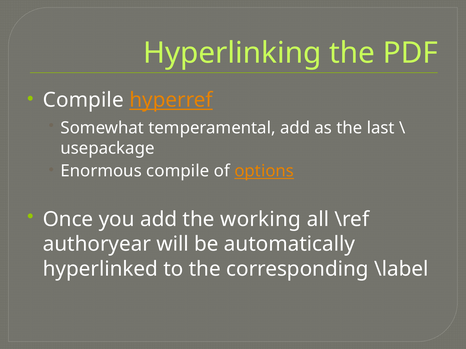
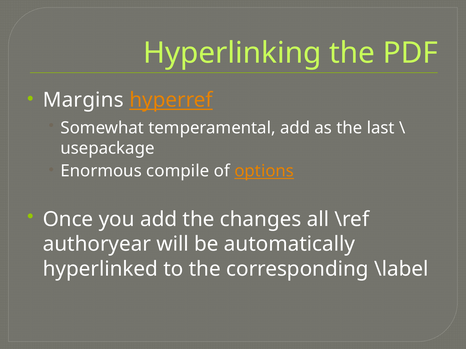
Compile at (83, 100): Compile -> Margins
working: working -> changes
